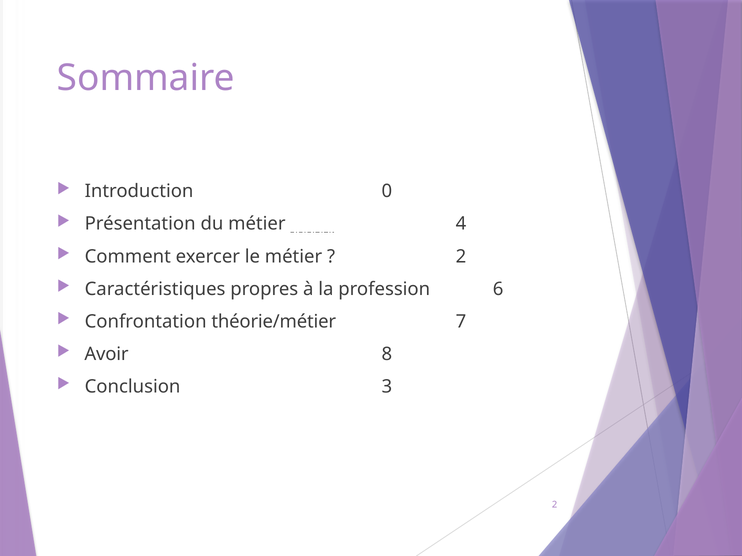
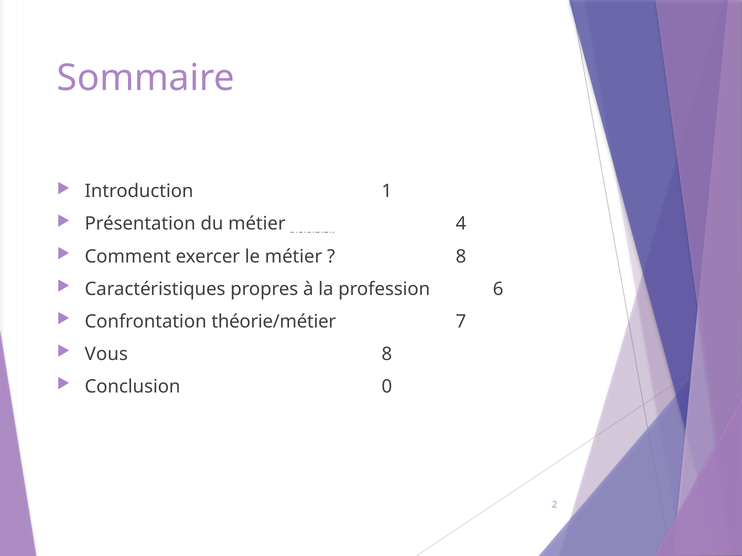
0: 0 -> 1
2 at (461, 257): 2 -> 8
Avoir: Avoir -> Vous
3: 3 -> 0
